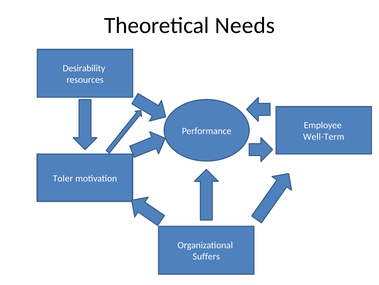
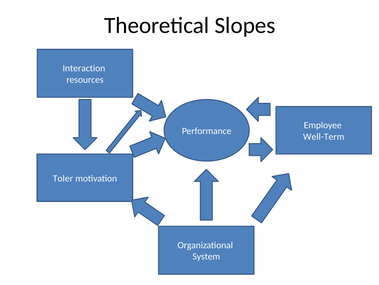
Needs: Needs -> Slopes
Desirability: Desirability -> Interaction
Suffers: Suffers -> System
